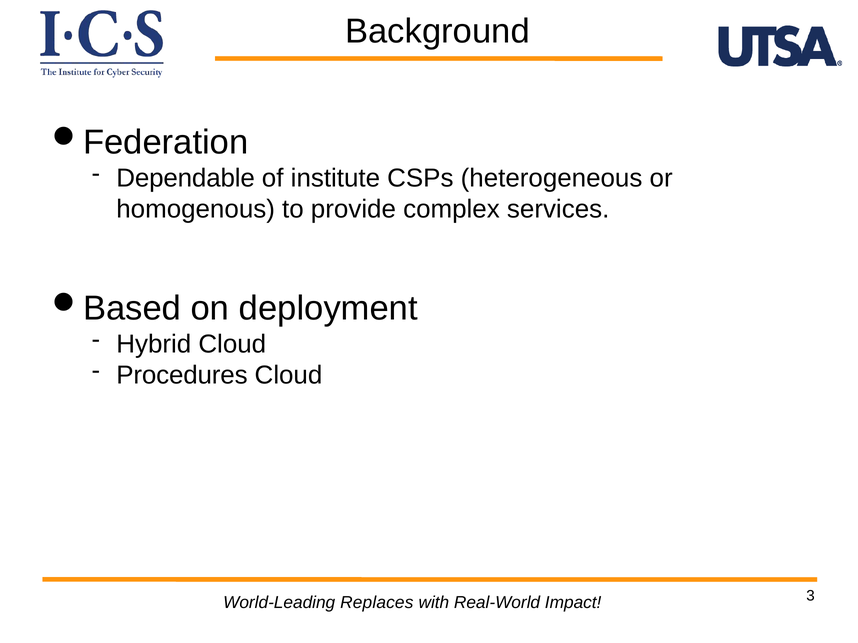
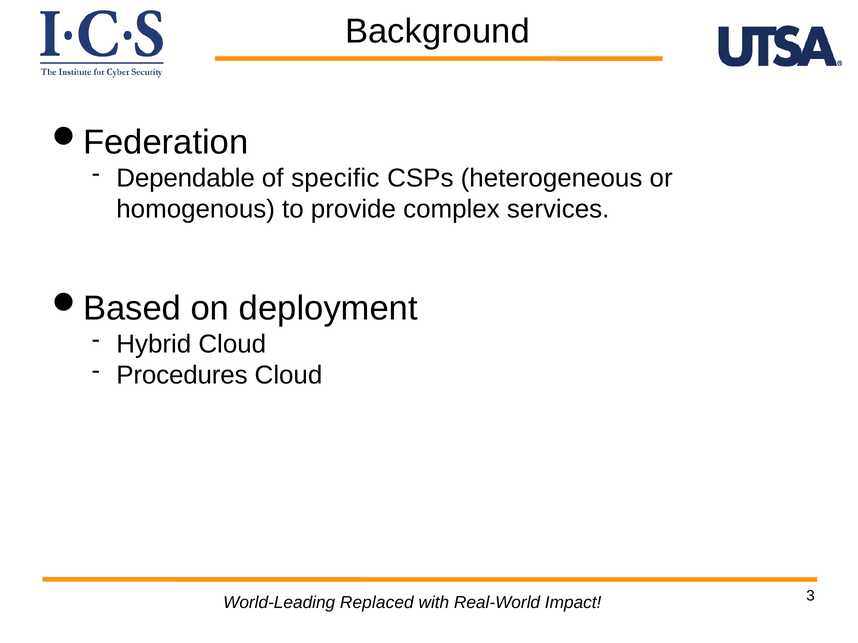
institute: institute -> specific
Replaces: Replaces -> Replaced
